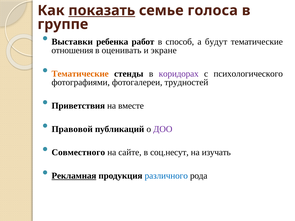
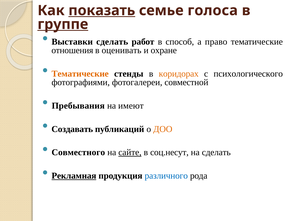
группе underline: none -> present
Выставки ребенка: ребенка -> сделать
будут: будут -> право
экране: экране -> охране
коридорах colour: purple -> orange
трудностей: трудностей -> совместной
Приветствия: Приветствия -> Пребывания
вместе: вместе -> имеют
Правовой: Правовой -> Создавать
ДОО colour: purple -> orange
сайте underline: none -> present
на изучать: изучать -> сделать
